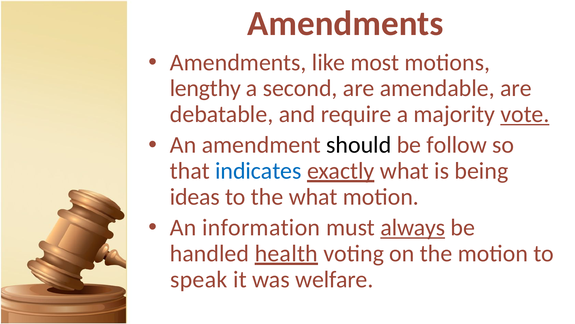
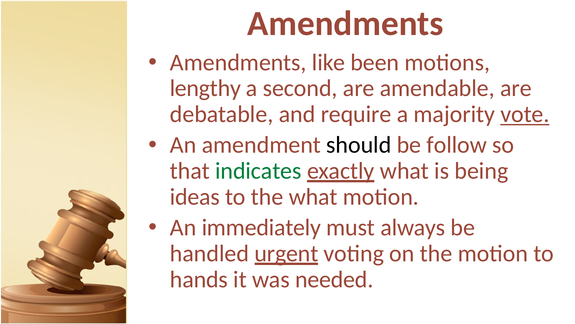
most: most -> been
indicates colour: blue -> green
information: information -> immediately
always underline: present -> none
health: health -> urgent
speak: speak -> hands
welfare: welfare -> needed
